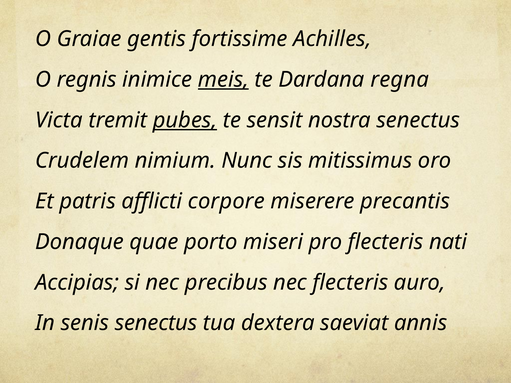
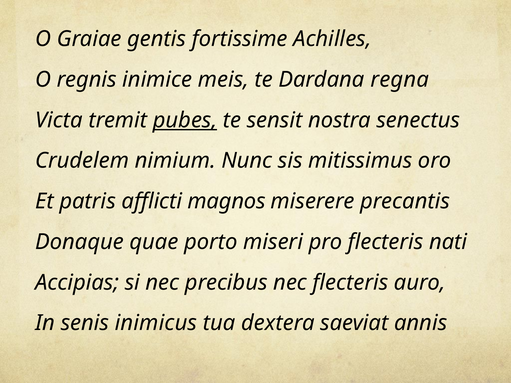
meis underline: present -> none
corpore: corpore -> magnos
senis senectus: senectus -> inimicus
